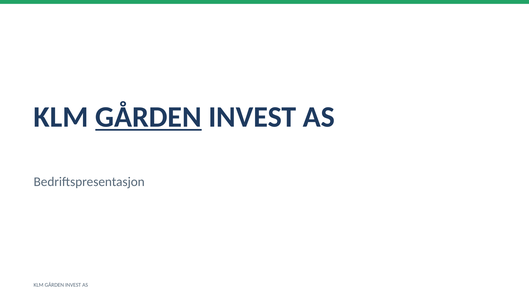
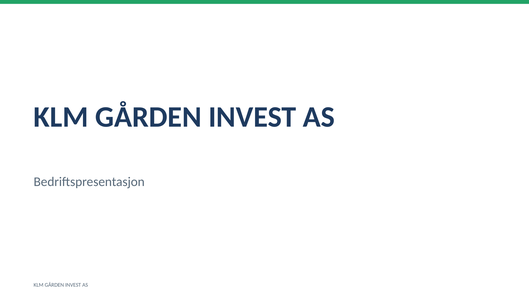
GÅRDEN at (148, 117) underline: present -> none
